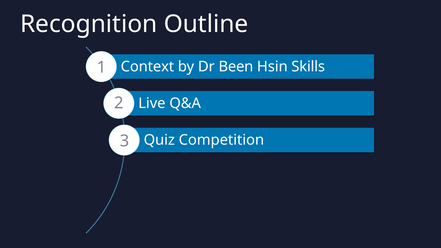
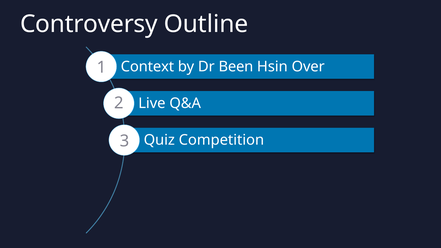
Recognition: Recognition -> Controversy
Skills: Skills -> Over
